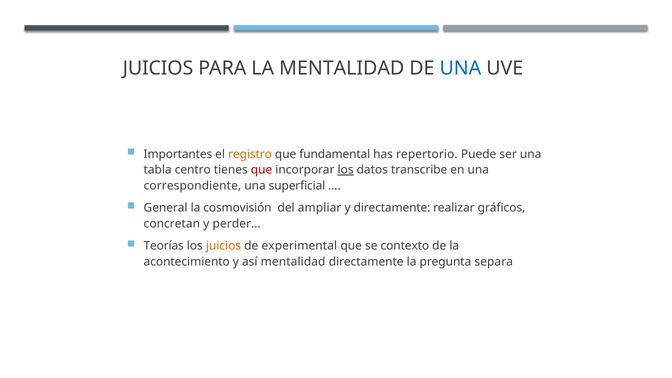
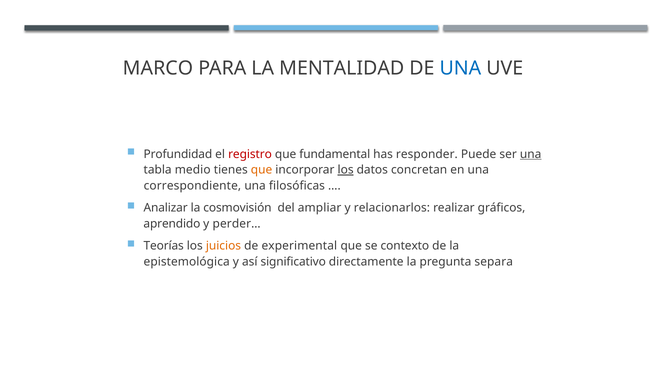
JUICIOS at (158, 68): JUICIOS -> MARCO
Importantes: Importantes -> Profundidad
registro colour: orange -> red
repertorio: repertorio -> responder
una at (531, 154) underline: none -> present
centro: centro -> medio
que at (262, 170) colour: red -> orange
transcribe: transcribe -> concretan
superficial: superficial -> filosóficas
General: General -> Analizar
y directamente: directamente -> relacionarlos
concretan: concretan -> aprendido
acontecimiento: acontecimiento -> epistemológica
así mentalidad: mentalidad -> significativo
